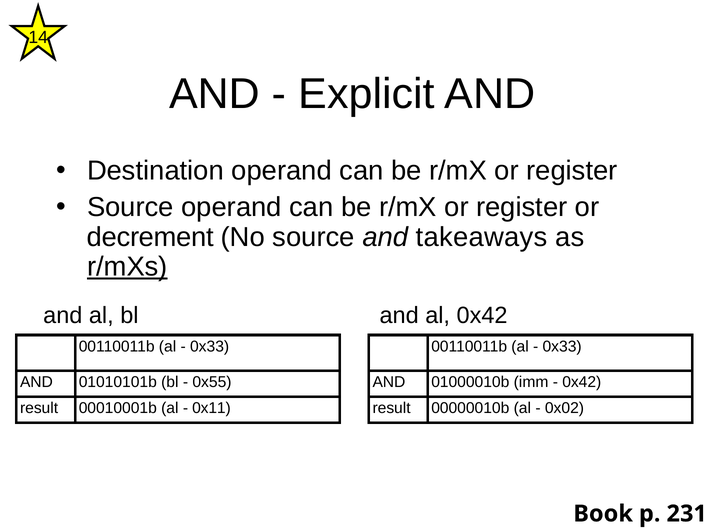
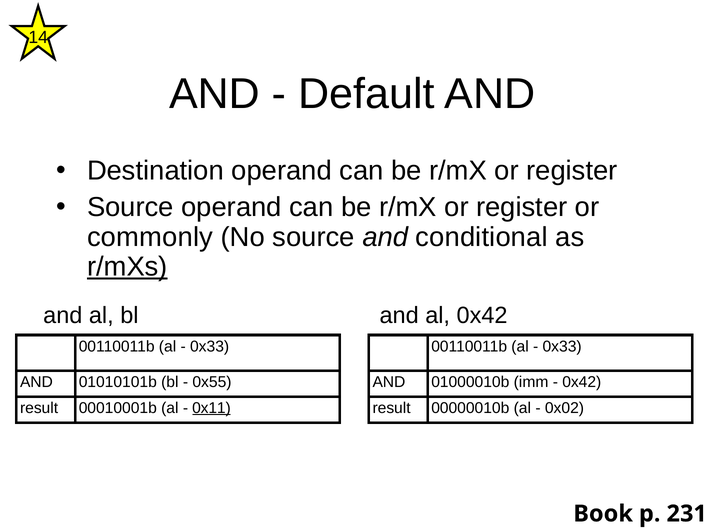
Explicit: Explicit -> Default
decrement: decrement -> commonly
takeaways: takeaways -> conditional
0x11 underline: none -> present
